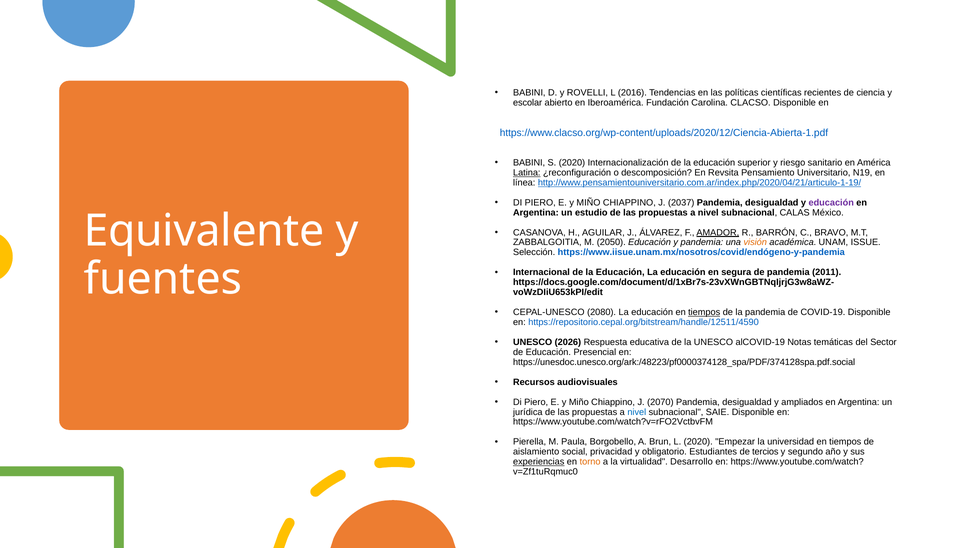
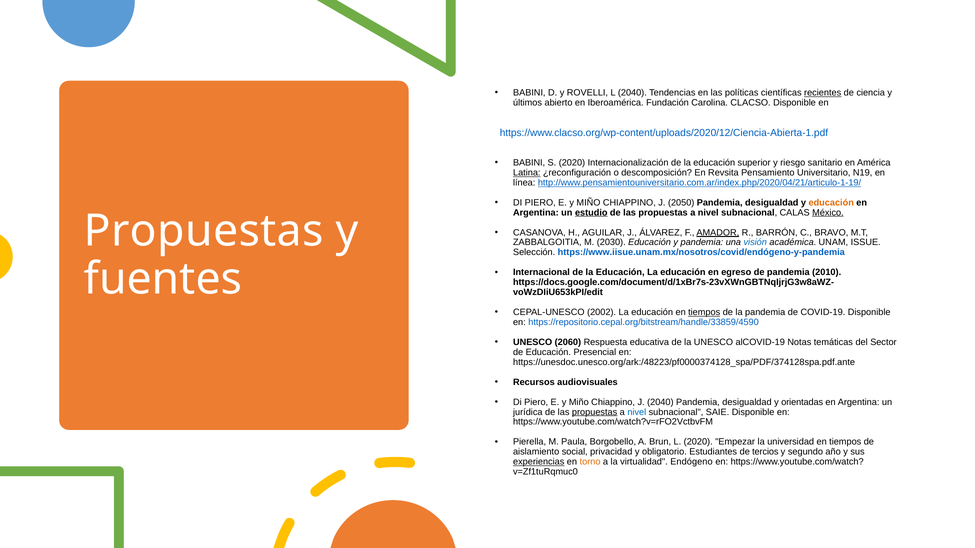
L 2016: 2016 -> 2040
recientes underline: none -> present
escolar: escolar -> últimos
2037: 2037 -> 2050
educación at (831, 203) colour: purple -> orange
estudio underline: none -> present
México underline: none -> present
Equivalente at (204, 231): Equivalente -> Propuestas
2050: 2050 -> 2030
visión colour: orange -> blue
segura: segura -> egreso
2011: 2011 -> 2010
2080: 2080 -> 2002
https://repositorio.cepal.org/bitstream/handle/12511/4590: https://repositorio.cepal.org/bitstream/handle/12511/4590 -> https://repositorio.cepal.org/bitstream/handle/33859/4590
2026: 2026 -> 2060
https://unesdoc.unesco.org/ark:/48223/pf0000374128_spa/PDF/374128spa.pdf.social: https://unesdoc.unesco.org/ark:/48223/pf0000374128_spa/PDF/374128spa.pdf.social -> https://unesdoc.unesco.org/ark:/48223/pf0000374128_spa/PDF/374128spa.pdf.ante
J 2070: 2070 -> 2040
ampliados: ampliados -> orientadas
propuestas at (595, 412) underline: none -> present
Desarrollo: Desarrollo -> Endógeno
